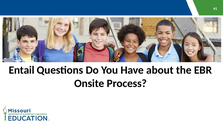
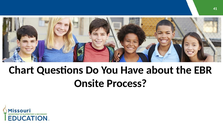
Entail: Entail -> Chart
